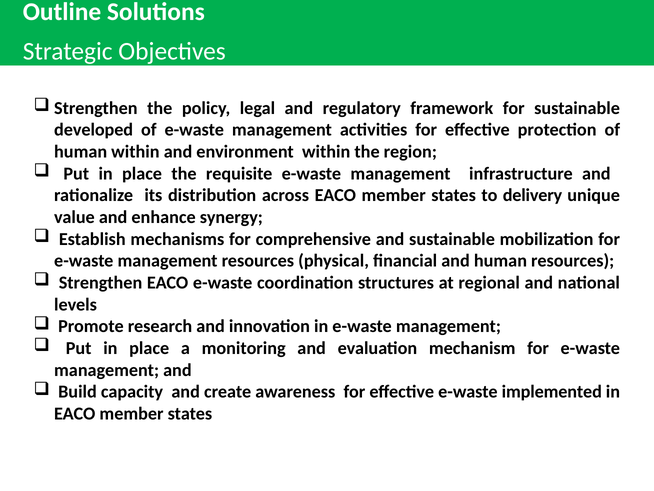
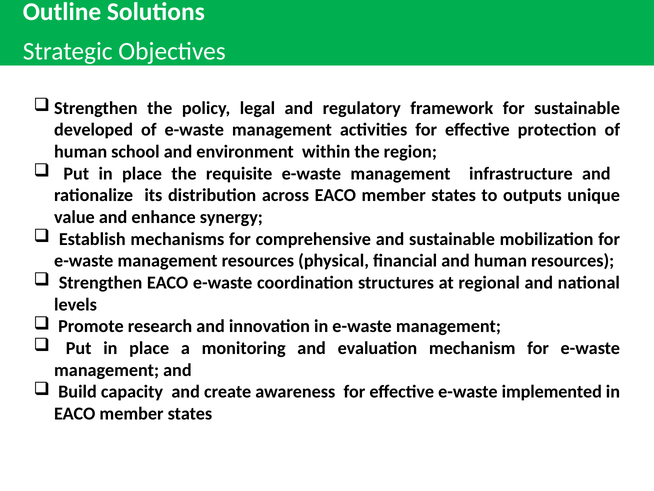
human within: within -> school
delivery: delivery -> outputs
